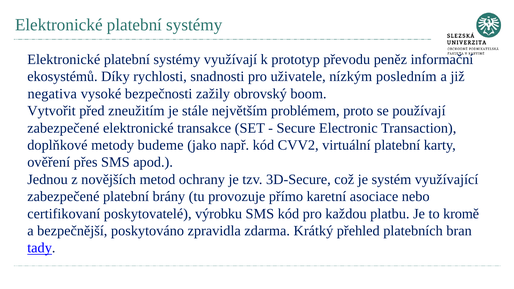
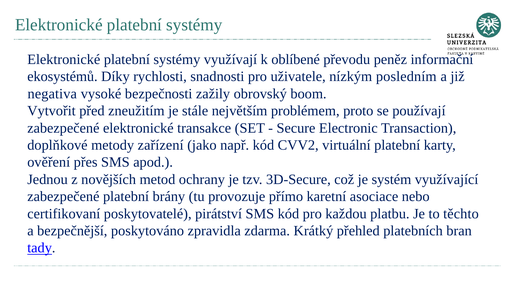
prototyp: prototyp -> oblíbené
budeme: budeme -> zařízení
výrobku: výrobku -> pirátství
kromě: kromě -> těchto
